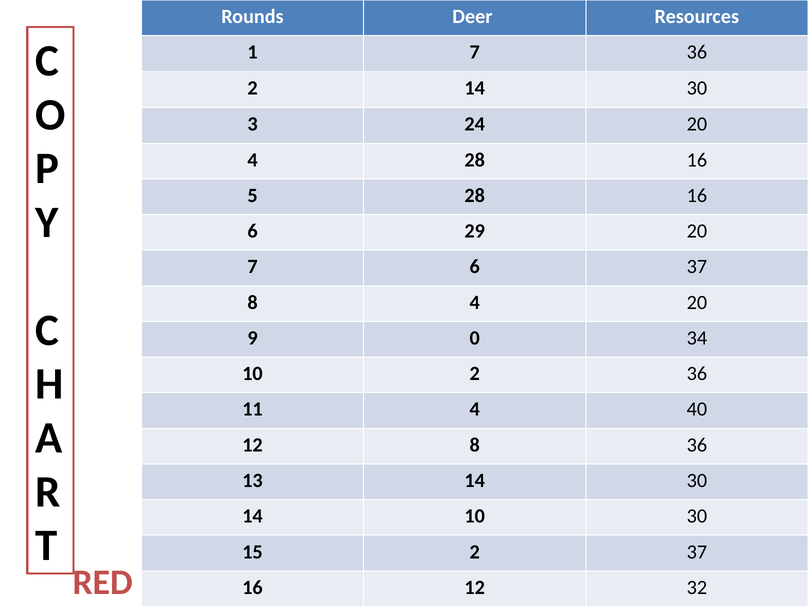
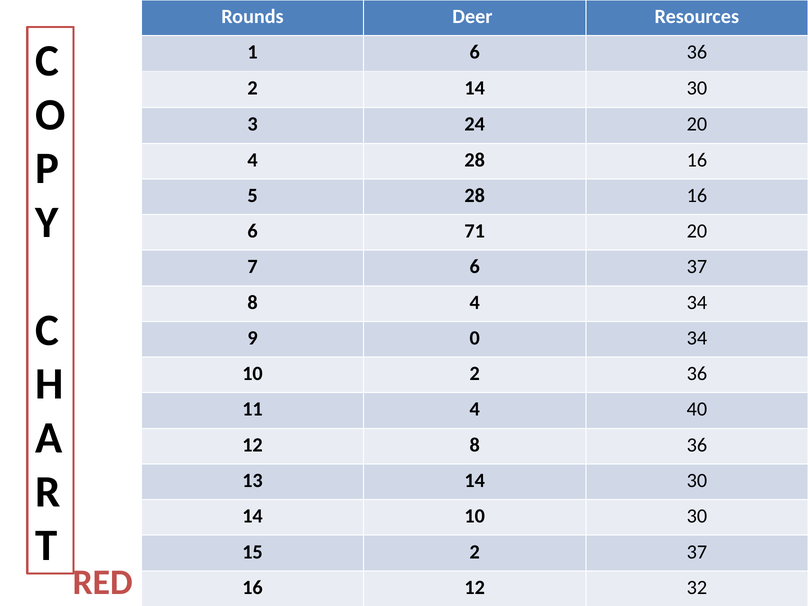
1 7: 7 -> 6
29: 29 -> 71
4 20: 20 -> 34
